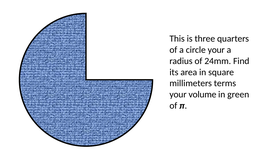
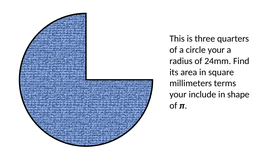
volume: volume -> include
green: green -> shape
